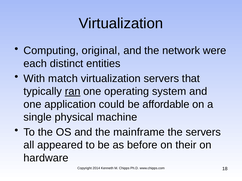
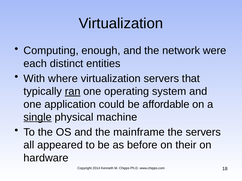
original: original -> enough
match: match -> where
single underline: none -> present
